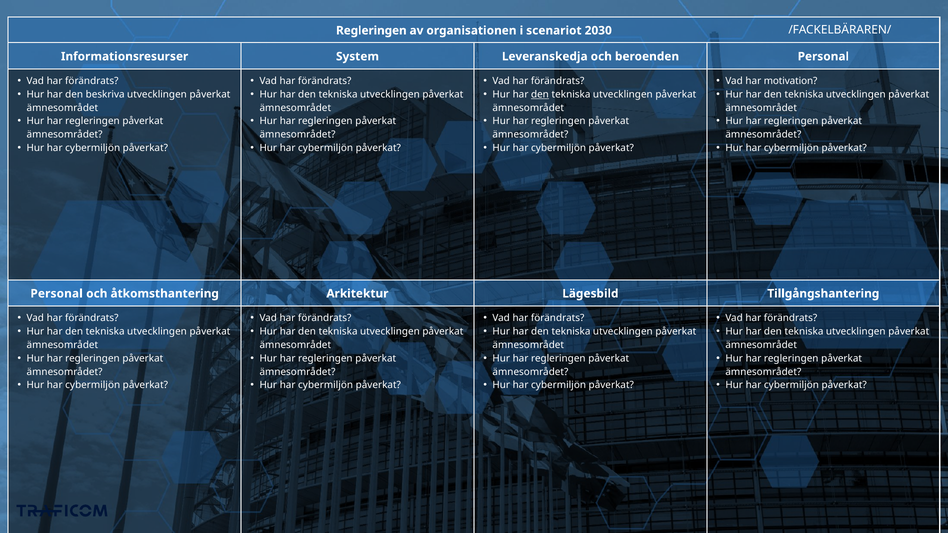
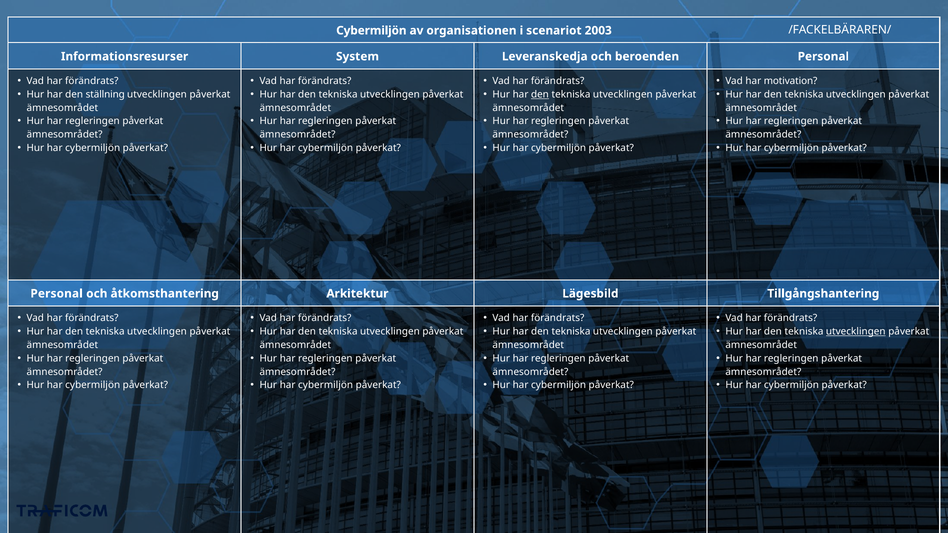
Regleringen at (371, 31): Regleringen -> Cybermiljön
2030: 2030 -> 2003
beskriva: beskriva -> ställning
utvecklingen at (856, 332) underline: none -> present
